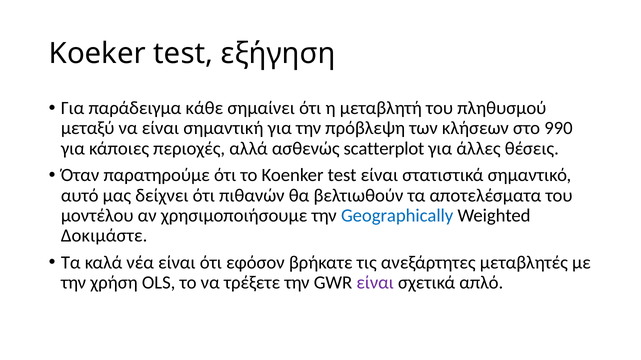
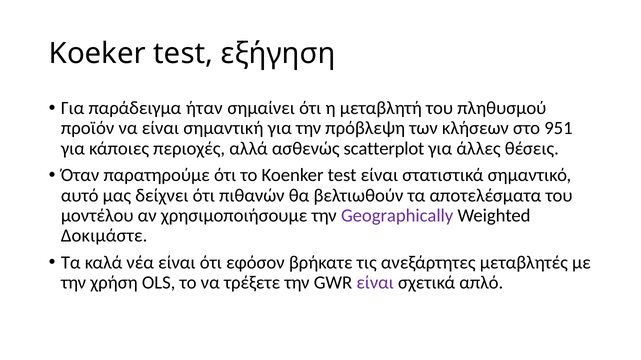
κάθε: κάθε -> ήταν
μεταξύ: μεταξύ -> προϊόν
990: 990 -> 951
Geographically colour: blue -> purple
